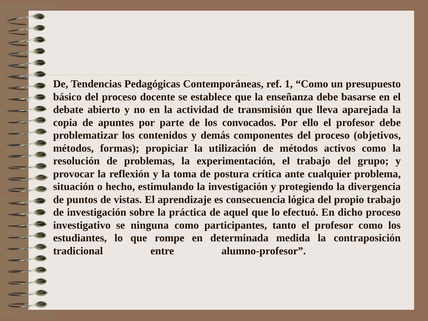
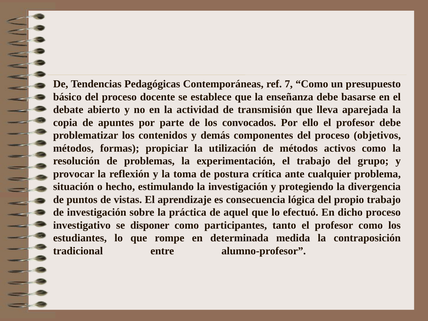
1: 1 -> 7
ninguna: ninguna -> disponer
